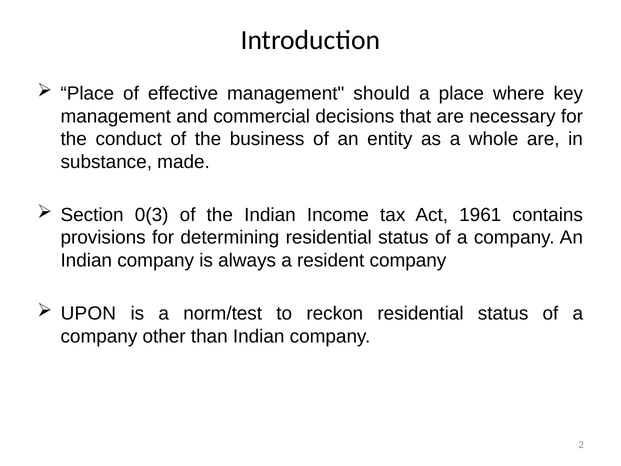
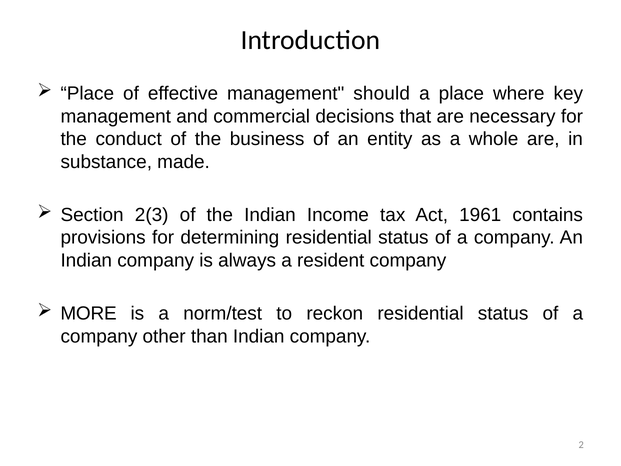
0(3: 0(3 -> 2(3
UPON: UPON -> MORE
